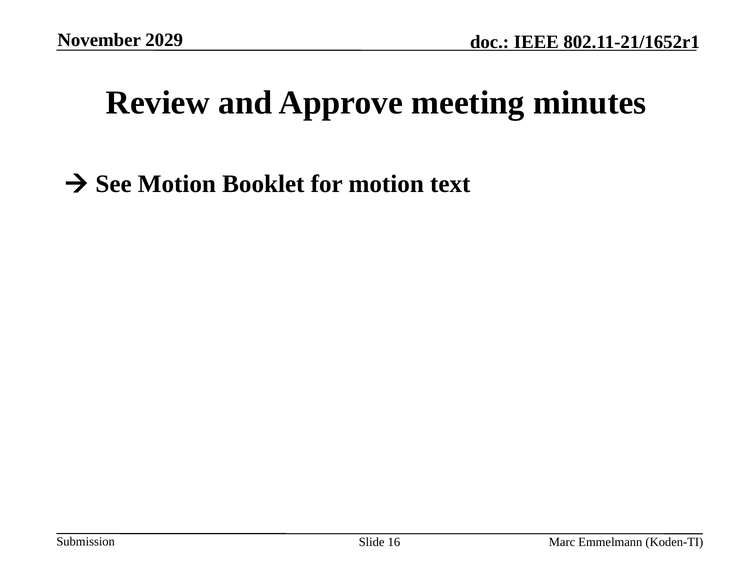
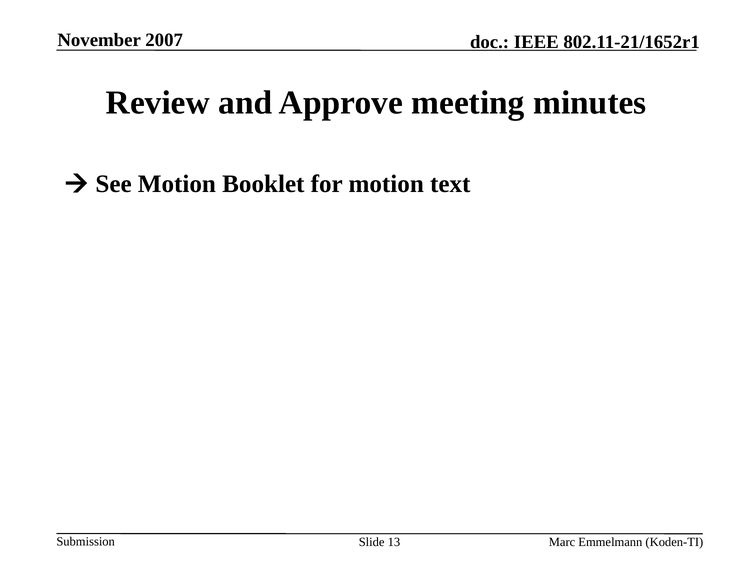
2029: 2029 -> 2007
16: 16 -> 13
